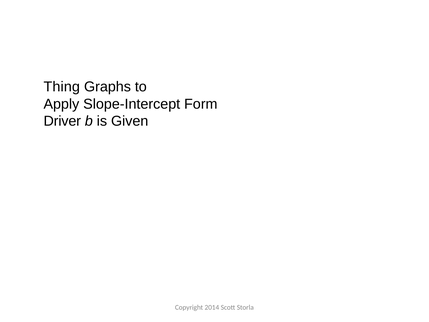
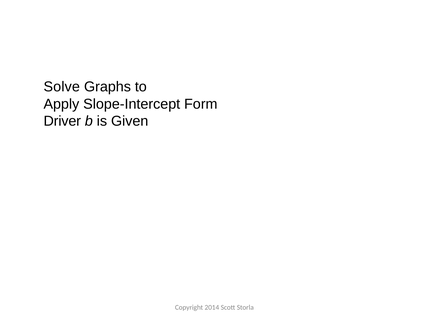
Thing: Thing -> Solve
